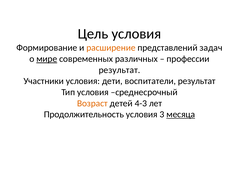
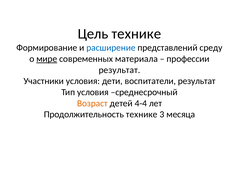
Цель условия: условия -> технике
расширение colour: orange -> blue
задач: задач -> среду
различных: различных -> материала
4-3: 4-3 -> 4-4
Продолжительность условия: условия -> технике
месяца underline: present -> none
